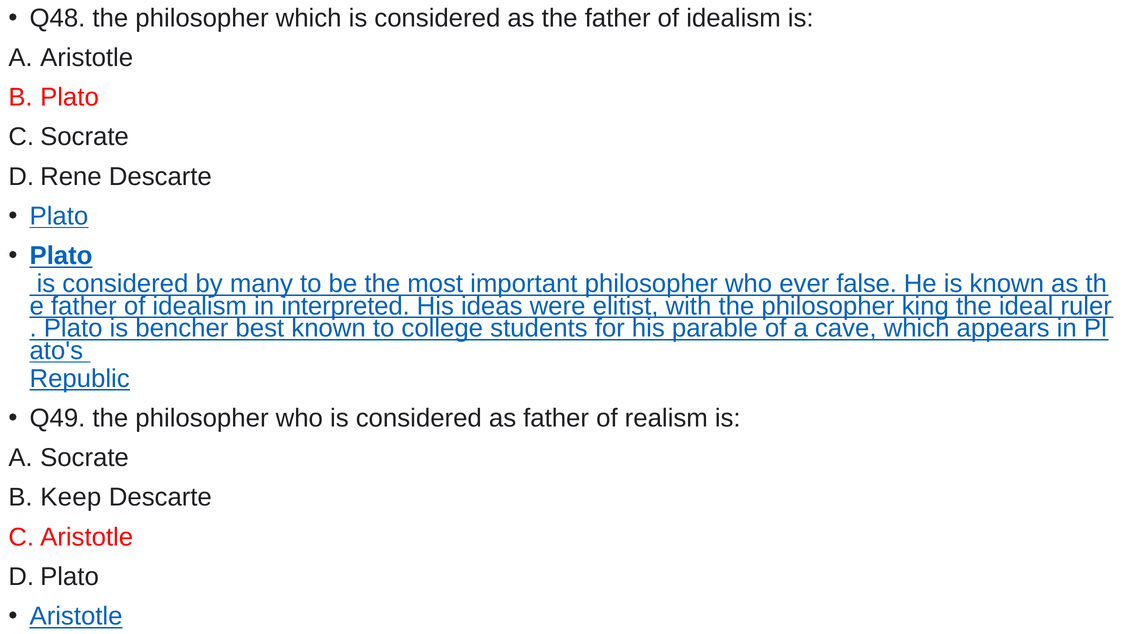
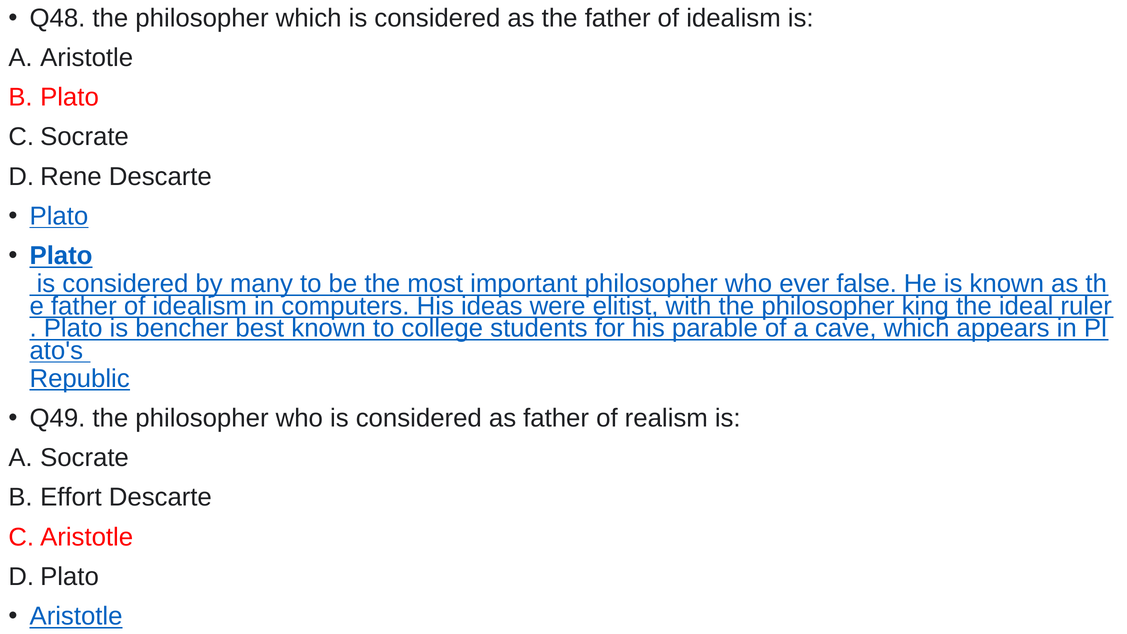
interpreted: interpreted -> computers
Keep: Keep -> Effort
